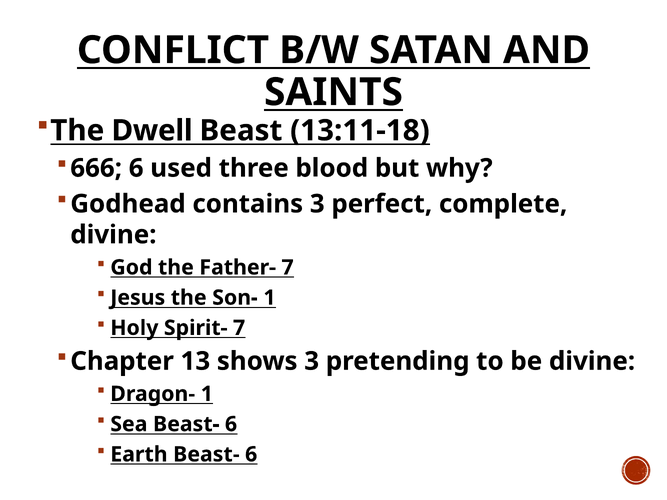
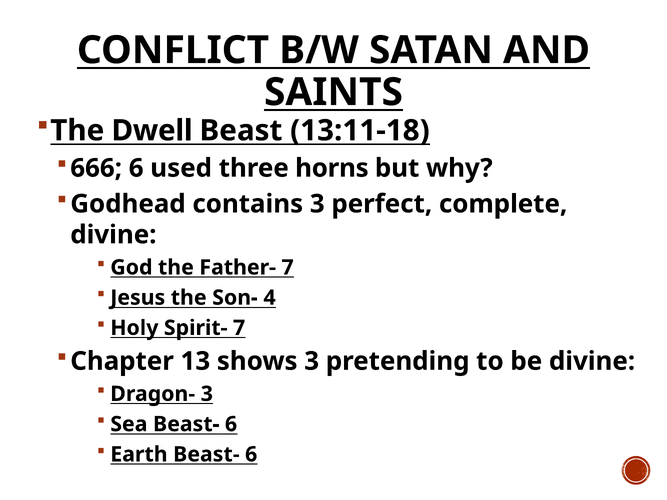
blood: blood -> horns
Son- 1: 1 -> 4
Dragon- 1: 1 -> 3
